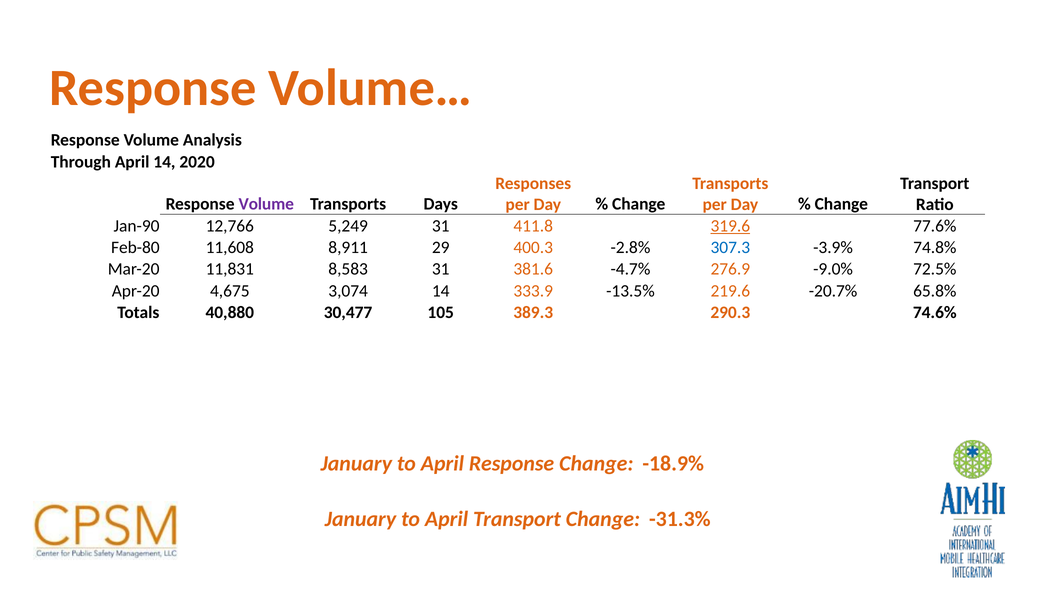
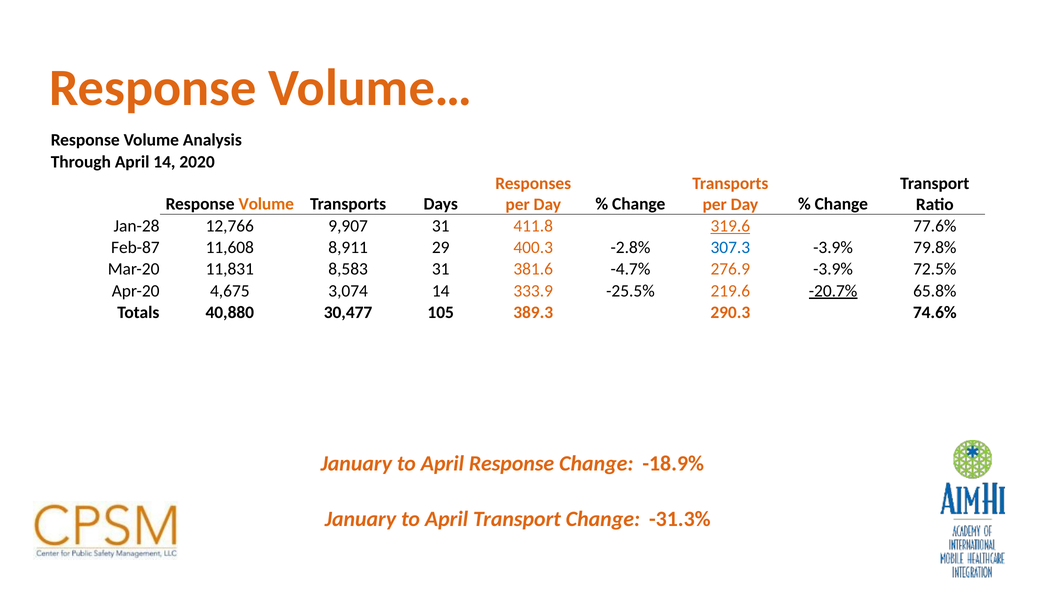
Volume at (266, 204) colour: purple -> orange
Jan-90: Jan-90 -> Jan-28
5,249: 5,249 -> 9,907
Feb-80: Feb-80 -> Feb-87
74.8%: 74.8% -> 79.8%
276.9 -9.0%: -9.0% -> -3.9%
-13.5%: -13.5% -> -25.5%
-20.7% underline: none -> present
